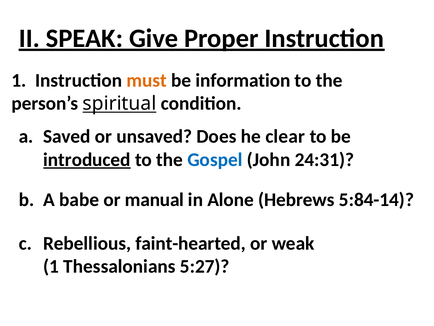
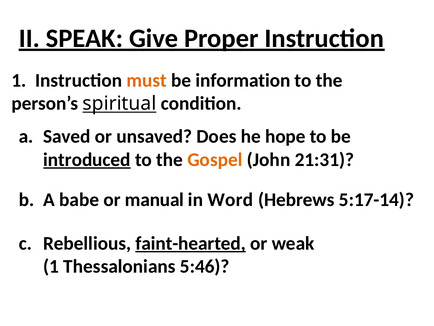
clear: clear -> hope
Gospel colour: blue -> orange
24:31: 24:31 -> 21:31
Alone: Alone -> Word
5:84-14: 5:84-14 -> 5:17-14
faint-hearted underline: none -> present
5:27: 5:27 -> 5:46
